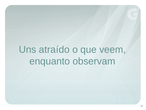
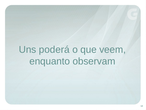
atraído: atraído -> poderá
